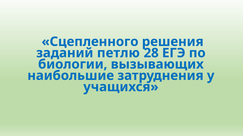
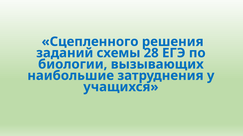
петлю: петлю -> схемы
